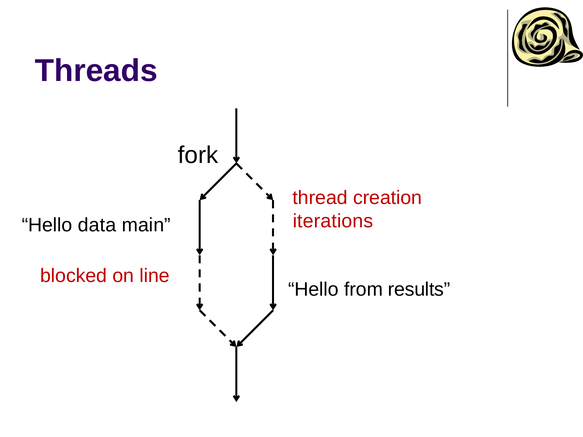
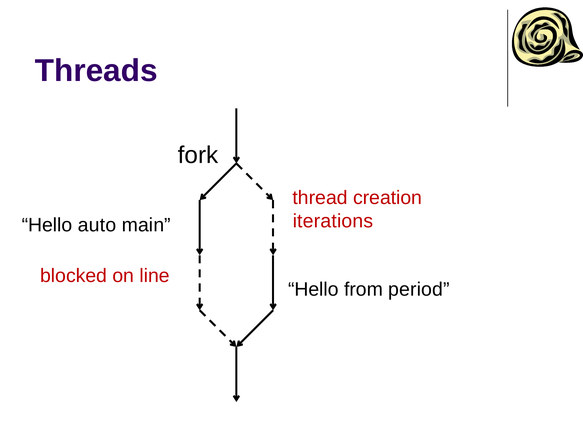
data: data -> auto
results: results -> period
